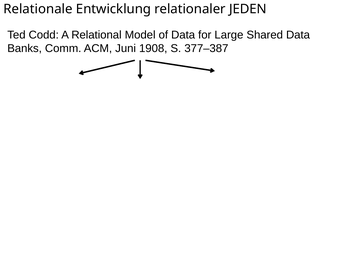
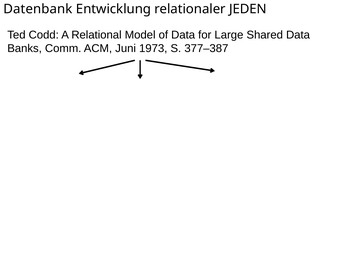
Relationale: Relationale -> Datenbank
1908: 1908 -> 1973
